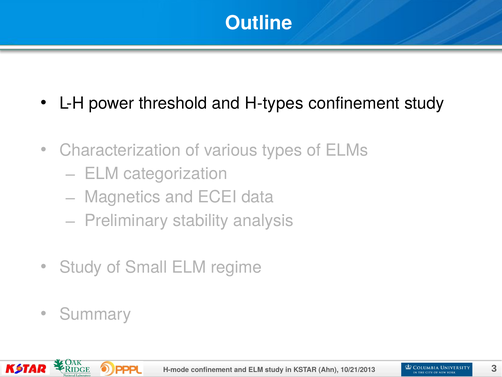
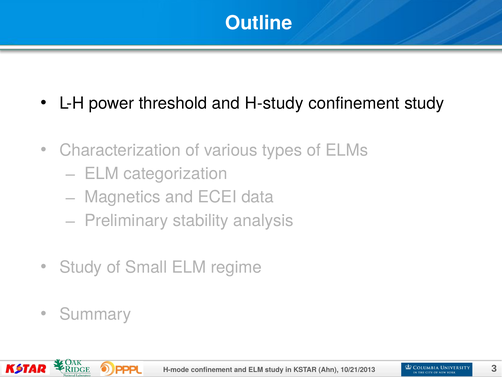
H-types: H-types -> H-study
